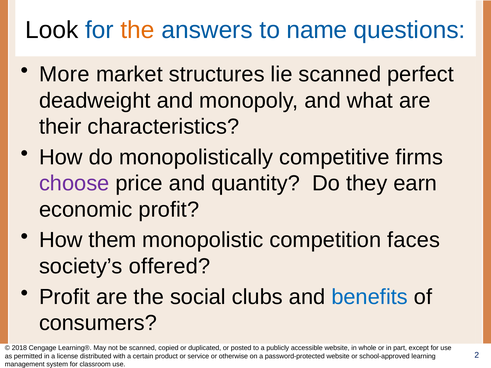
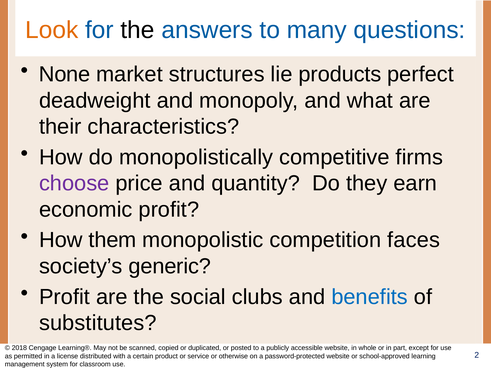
Look colour: black -> orange
the at (138, 30) colour: orange -> black
name: name -> many
More: More -> None
lie scanned: scanned -> products
offered: offered -> generic
consumers: consumers -> substitutes
